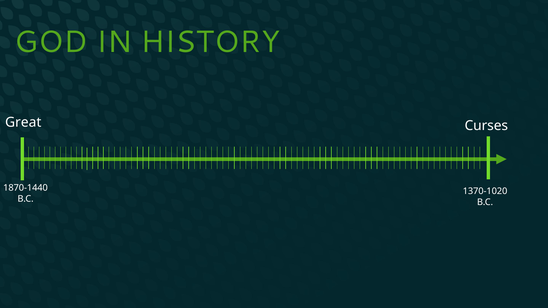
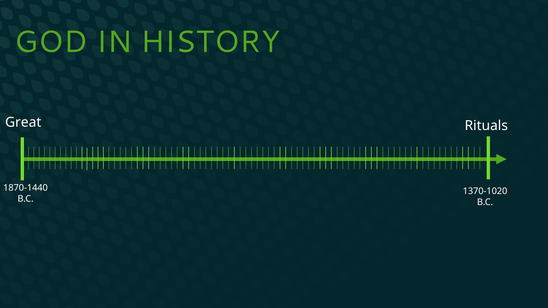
Curses: Curses -> Rituals
